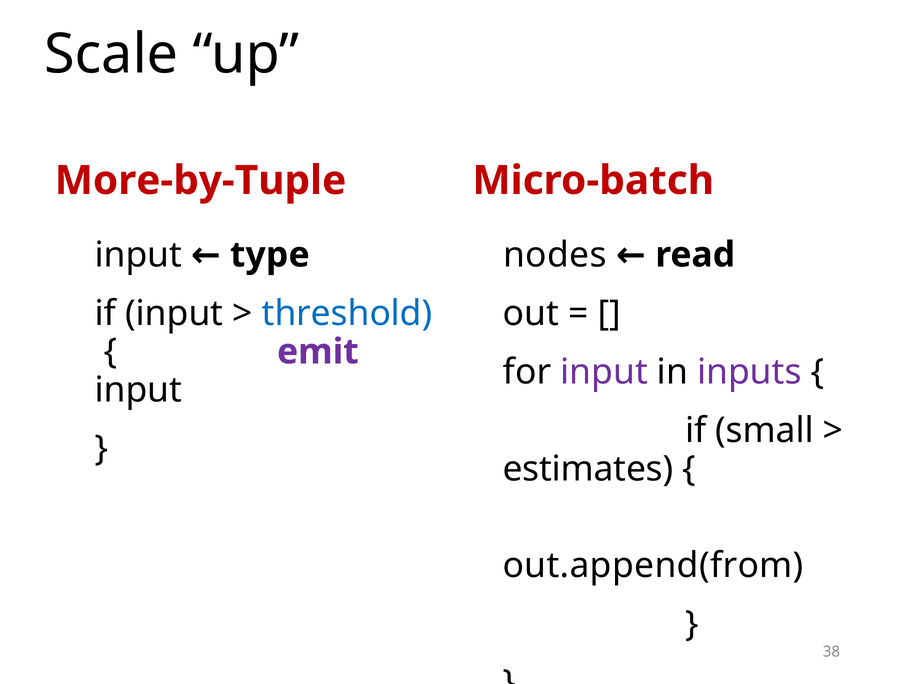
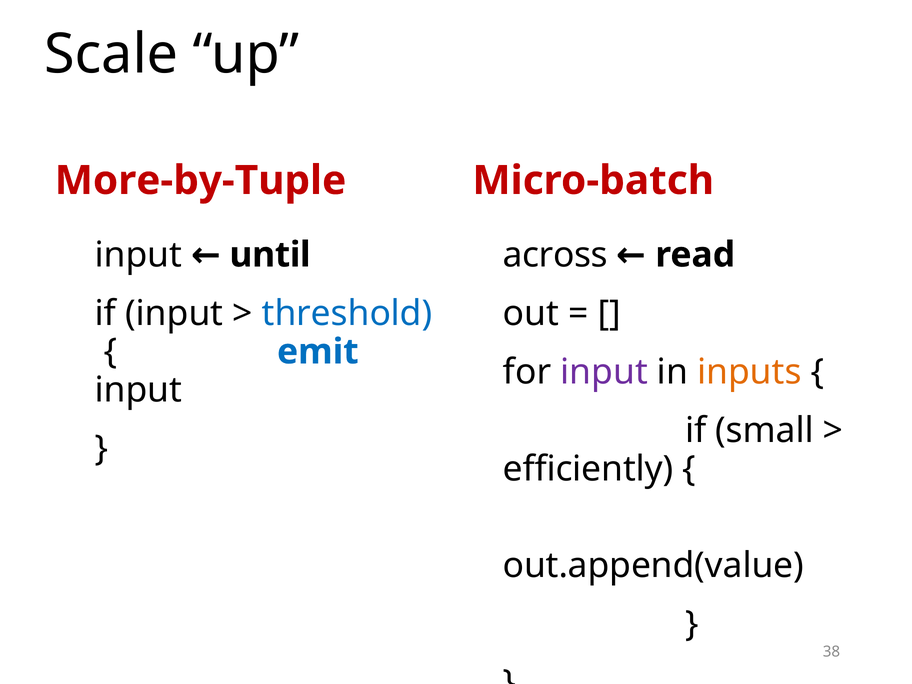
type: type -> until
nodes: nodes -> across
emit at (318, 352) colour: purple -> blue
inputs colour: purple -> orange
estimates: estimates -> efficiently
out.append(from: out.append(from -> out.append(value
